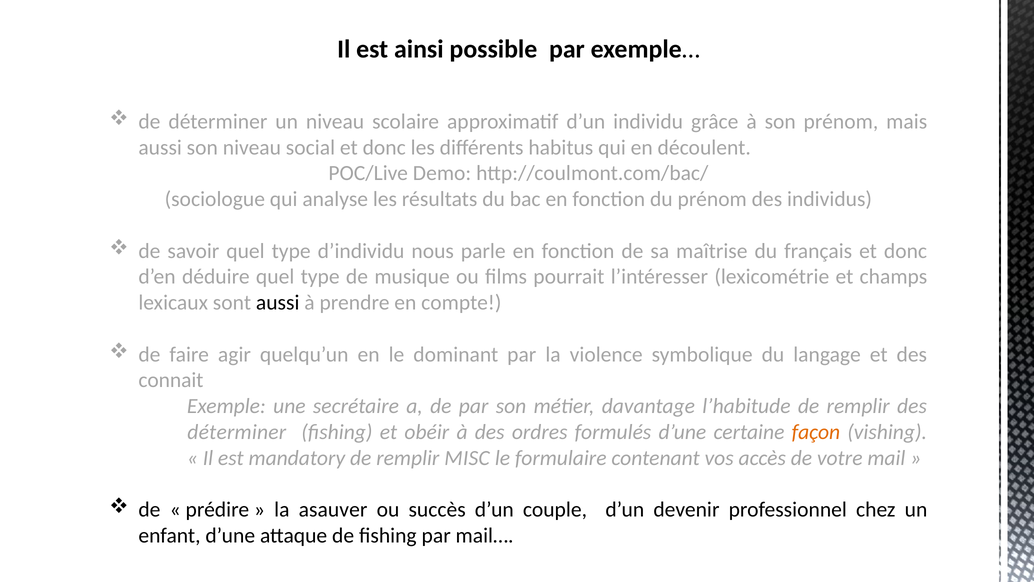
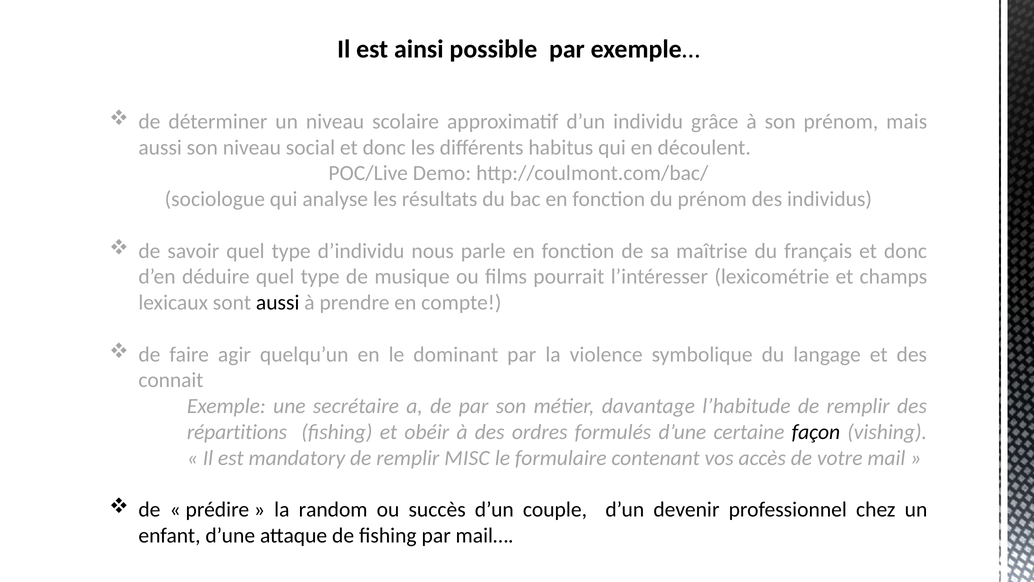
déterminer at (237, 432): déterminer -> répartitions
façon colour: orange -> black
asauver: asauver -> random
